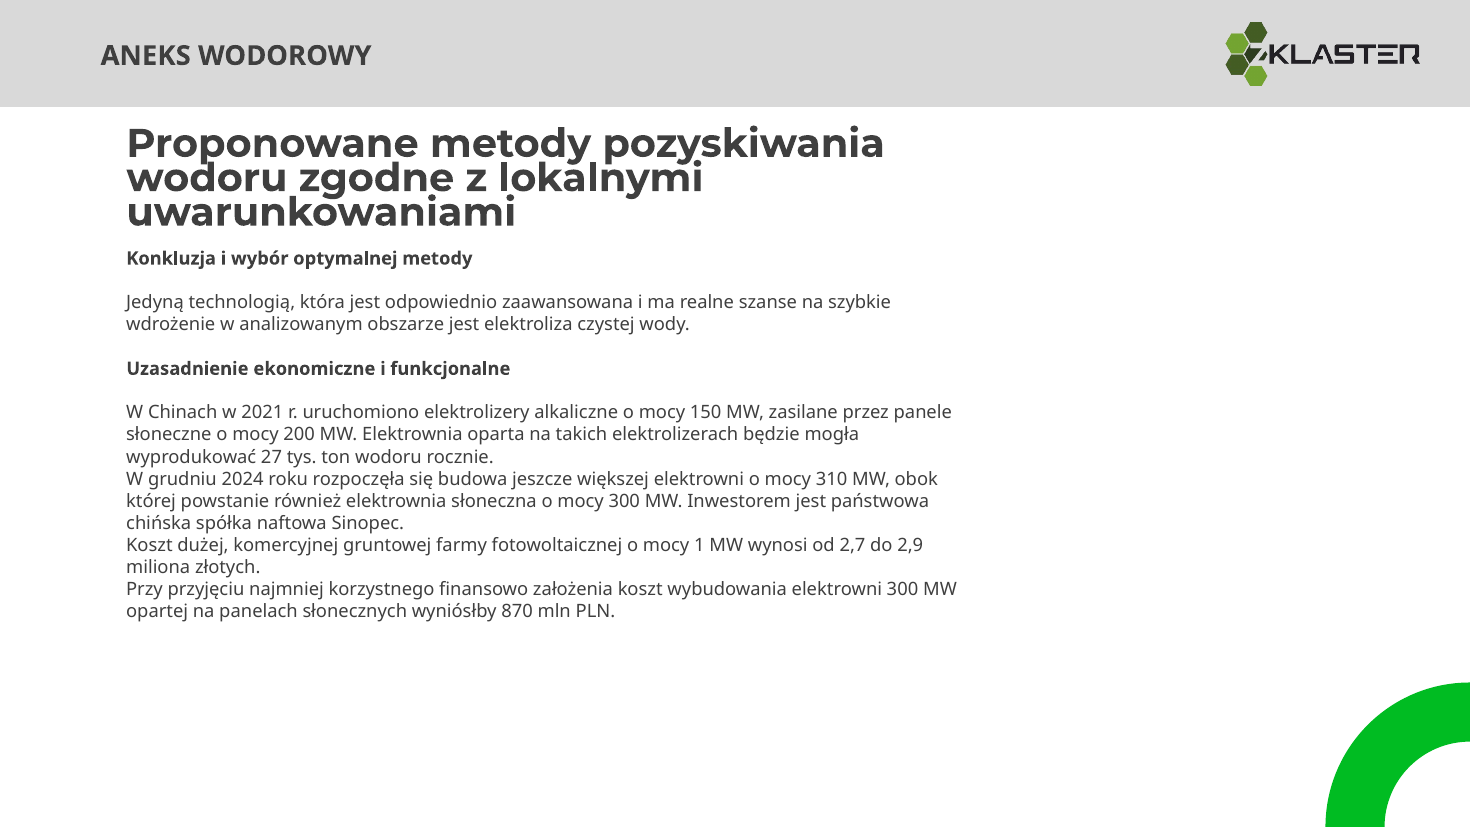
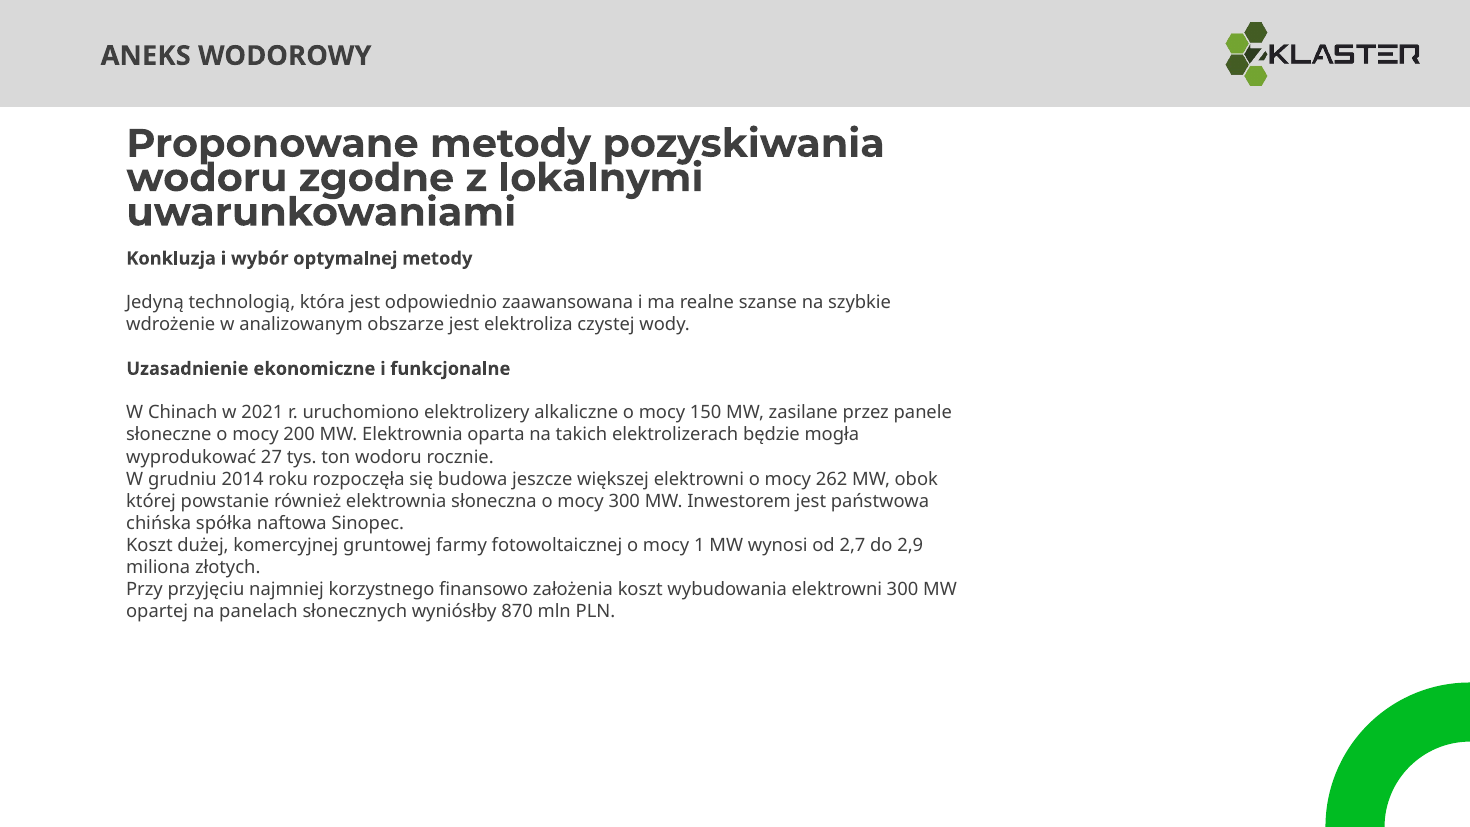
2024: 2024 -> 2014
310: 310 -> 262
